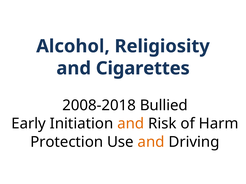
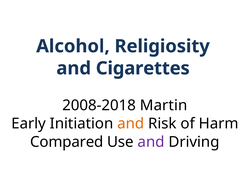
Bullied: Bullied -> Martin
Protection: Protection -> Compared
and at (151, 142) colour: orange -> purple
